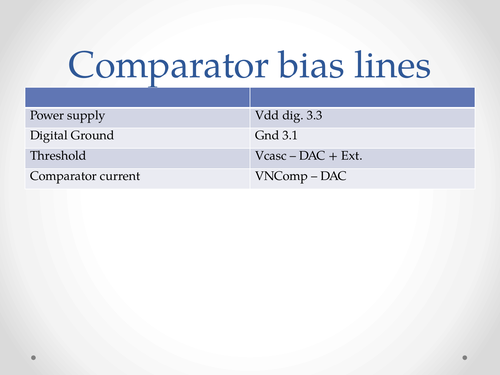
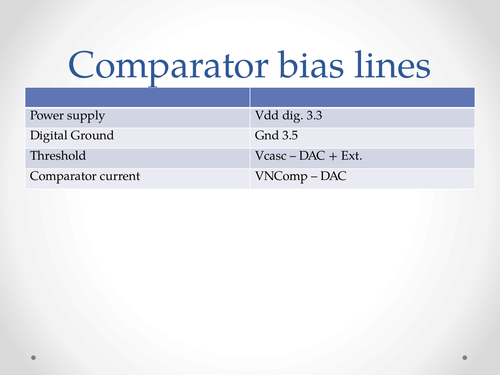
3.1: 3.1 -> 3.5
